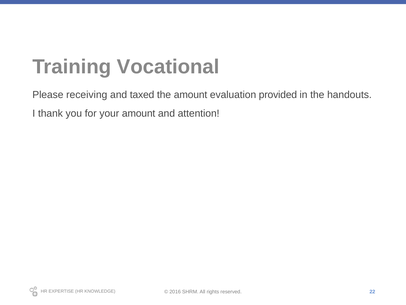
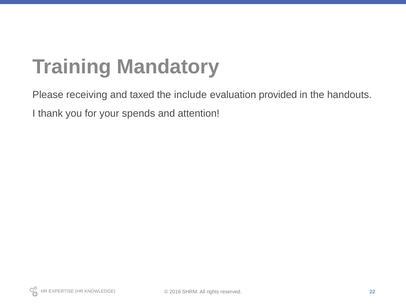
Vocational: Vocational -> Mandatory
the amount: amount -> include
your amount: amount -> spends
